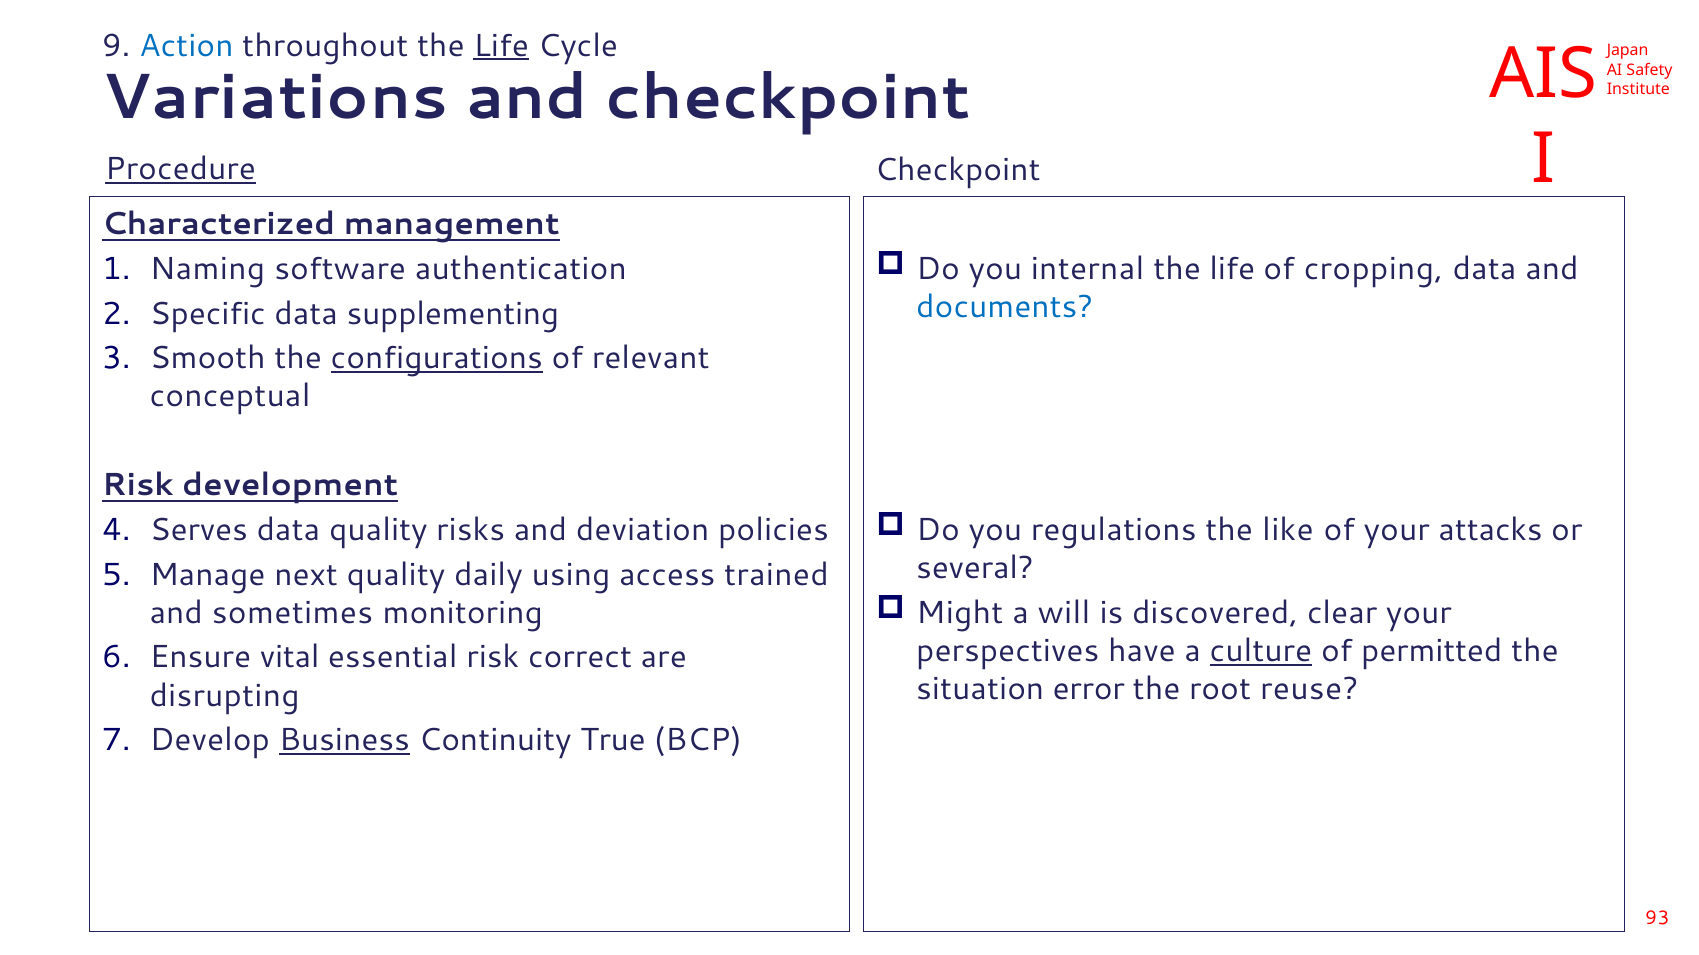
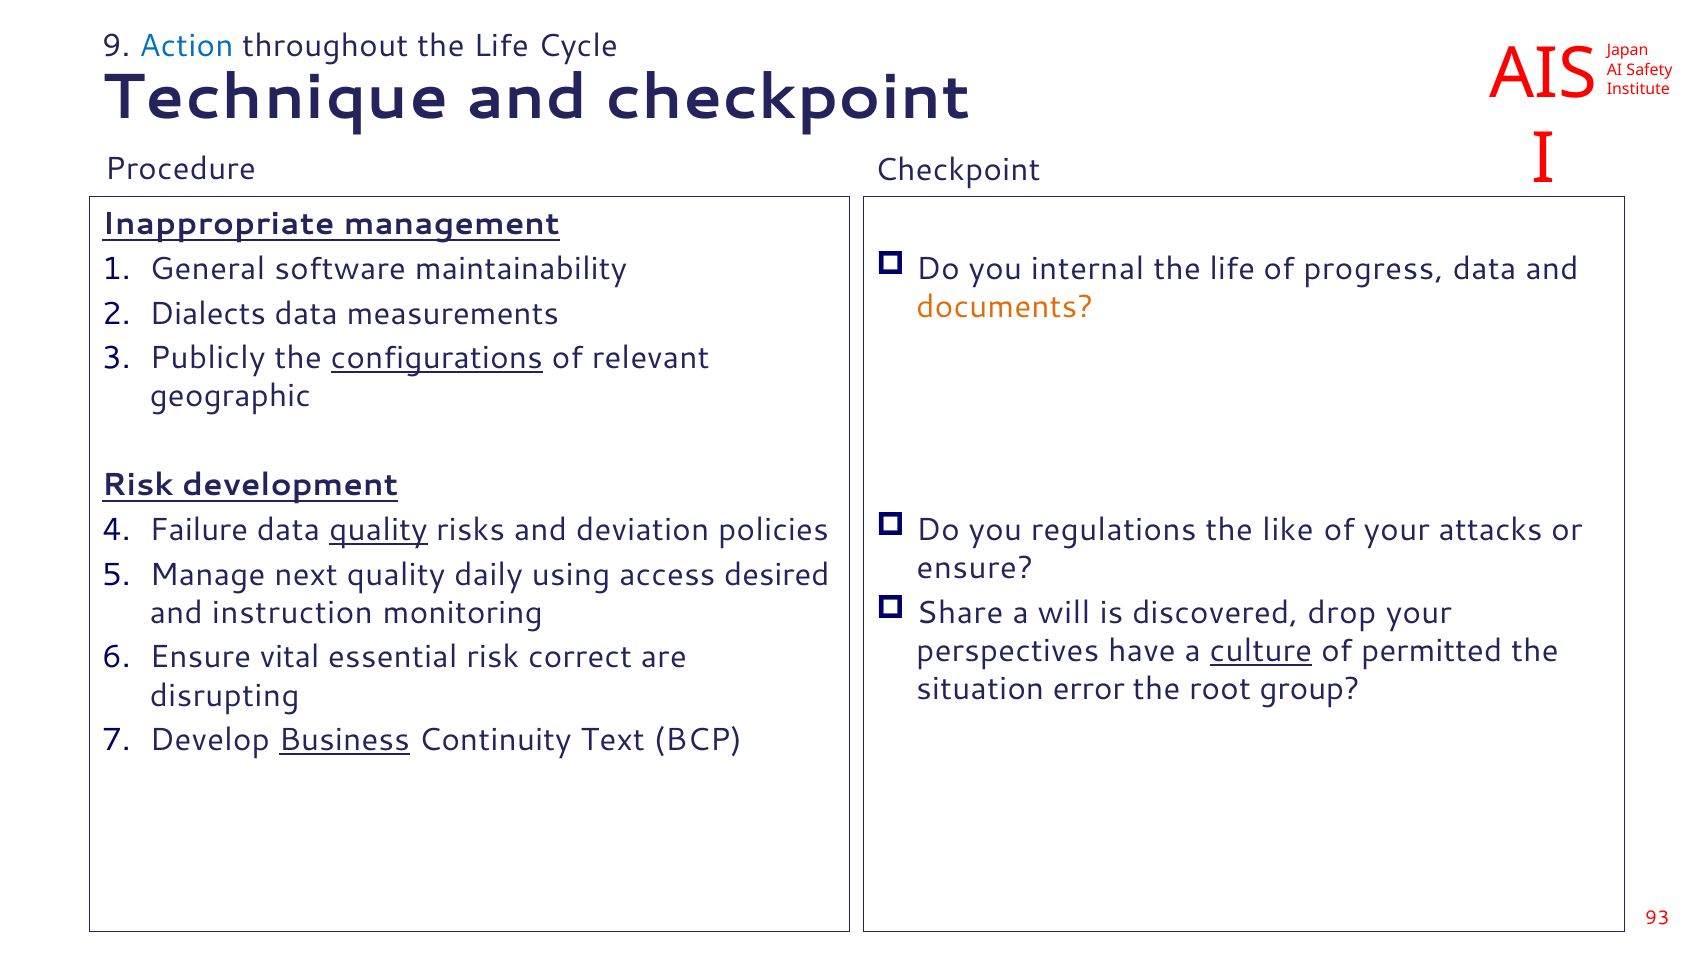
Life at (501, 46) underline: present -> none
Variations: Variations -> Technique
Procedure underline: present -> none
Characterized: Characterized -> Inappropriate
cropping: cropping -> progress
Naming: Naming -> General
authentication: authentication -> maintainability
documents colour: blue -> orange
Specific: Specific -> Dialects
supplementing: supplementing -> measurements
Smooth: Smooth -> Publicly
conceptual: conceptual -> geographic
Serves: Serves -> Failure
quality at (378, 530) underline: none -> present
several at (975, 569): several -> ensure
trained: trained -> desired
Might: Might -> Share
clear: clear -> drop
sometimes: sometimes -> instruction
reuse: reuse -> group
True: True -> Text
